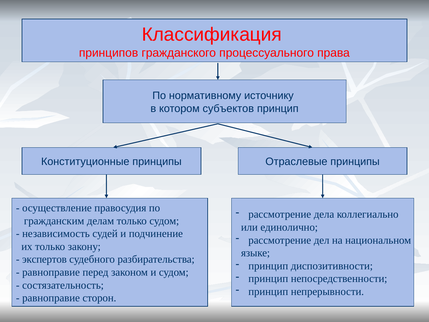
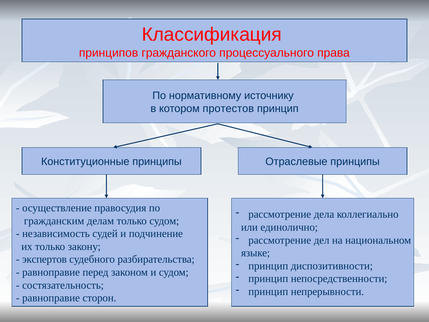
субъектов: субъектов -> протестов
